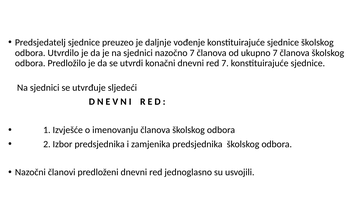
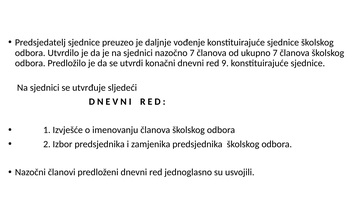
red 7: 7 -> 9
